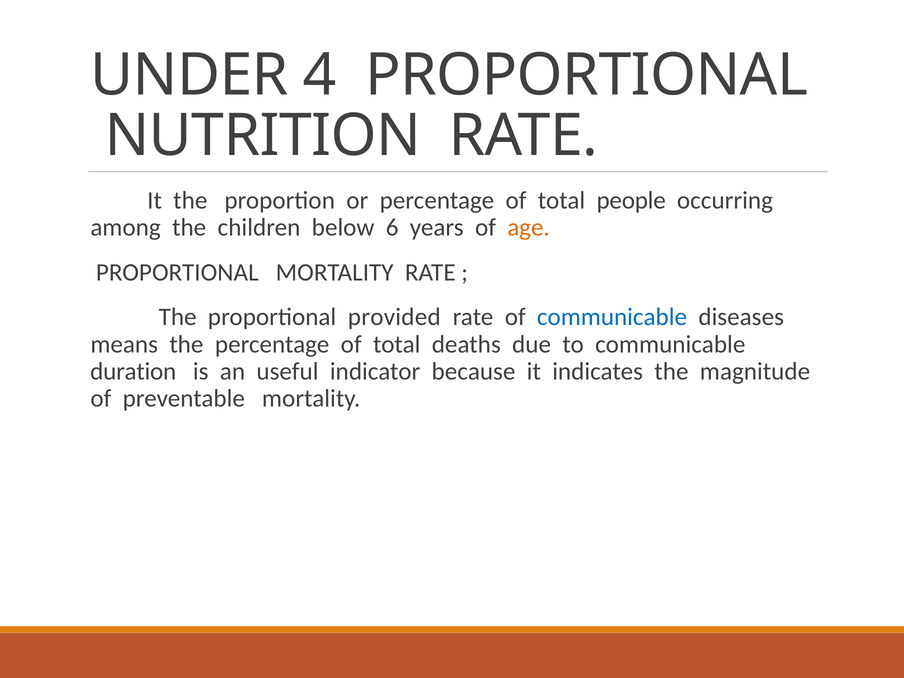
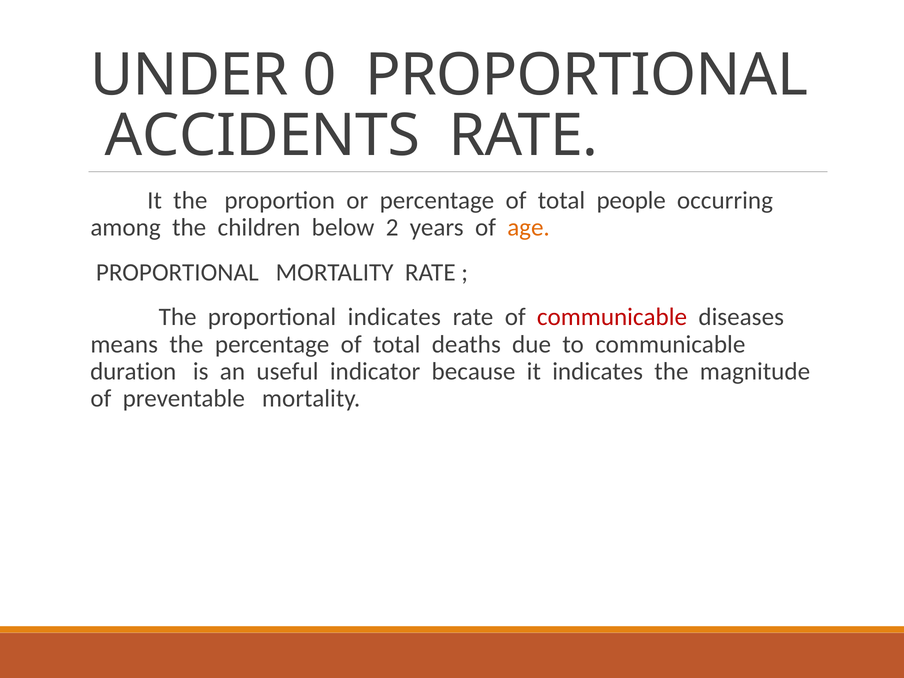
4: 4 -> 0
NUTRITION: NUTRITION -> ACCIDENTS
6: 6 -> 2
proportional provided: provided -> indicates
communicable at (612, 317) colour: blue -> red
